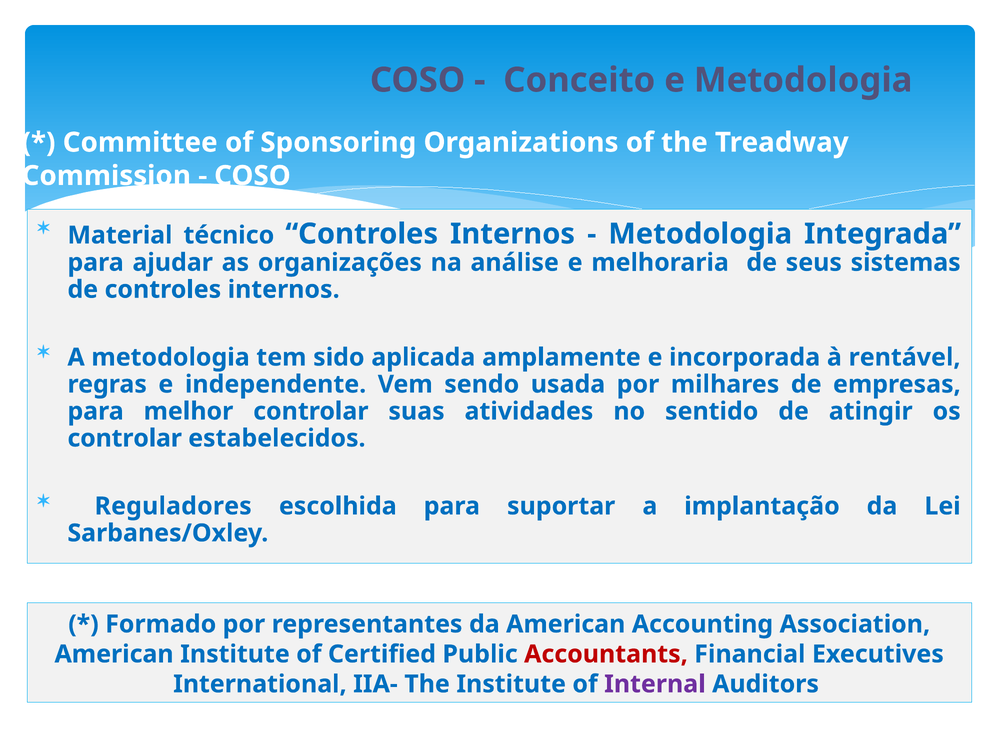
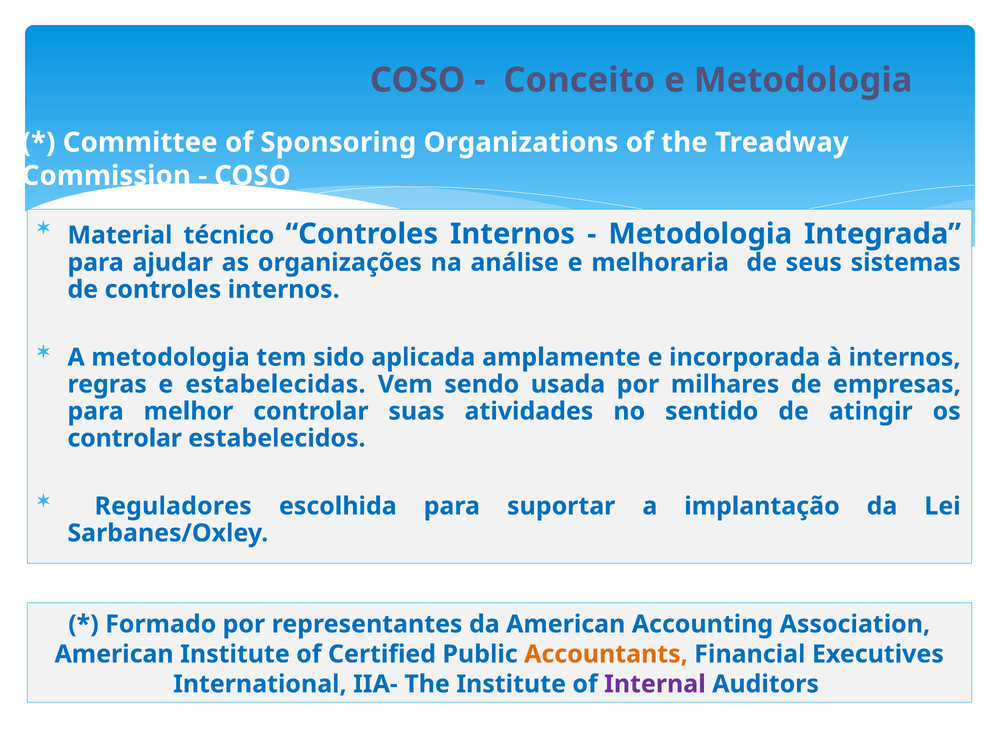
à rentável: rentável -> internos
independente: independente -> estabelecidas
Accountants colour: red -> orange
